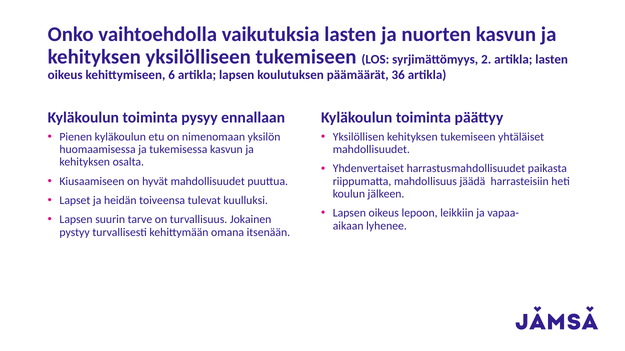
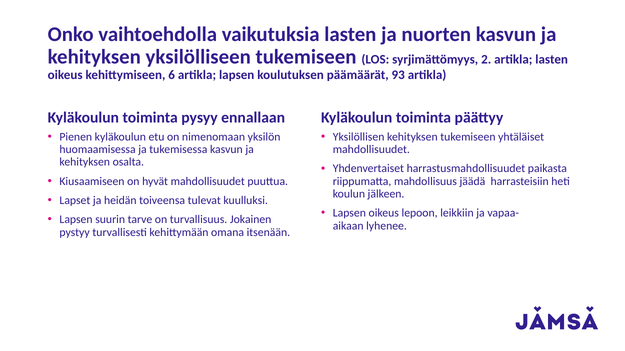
36: 36 -> 93
